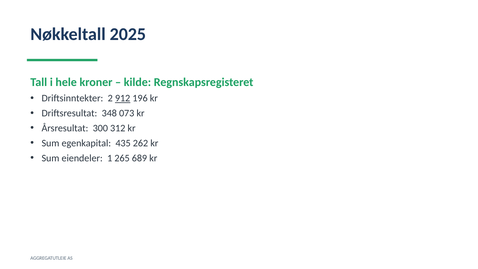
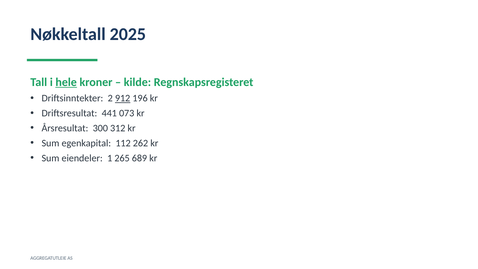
hele underline: none -> present
348: 348 -> 441
435: 435 -> 112
